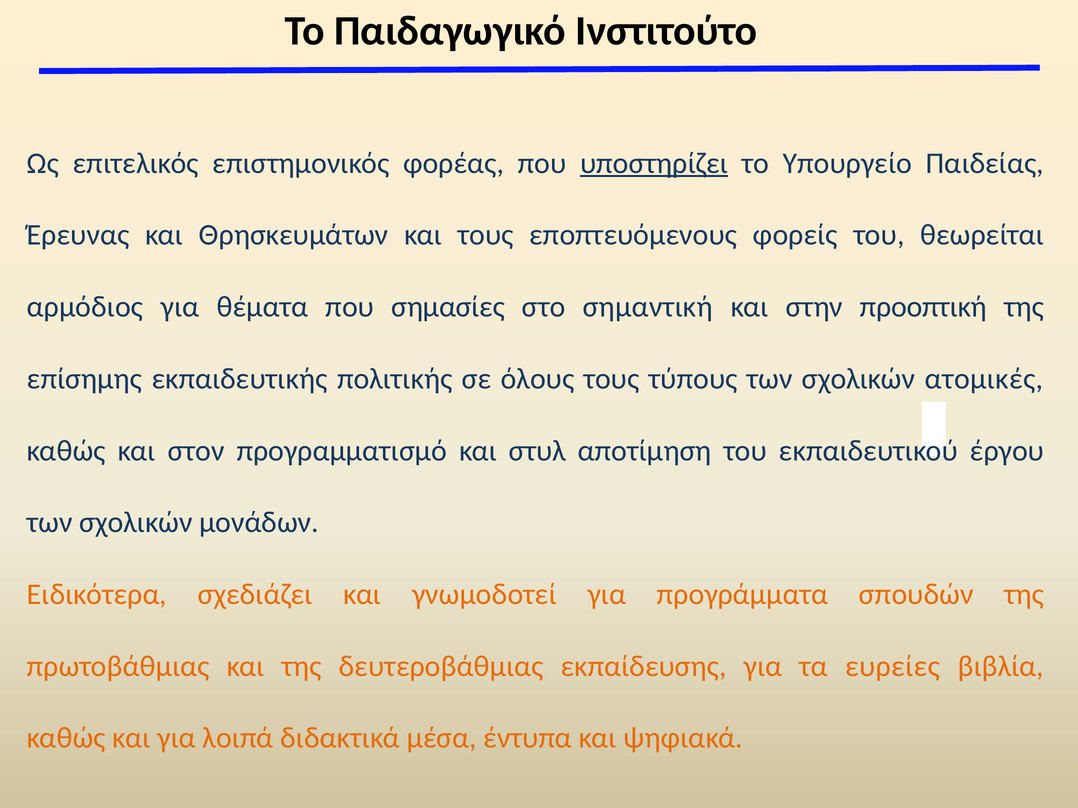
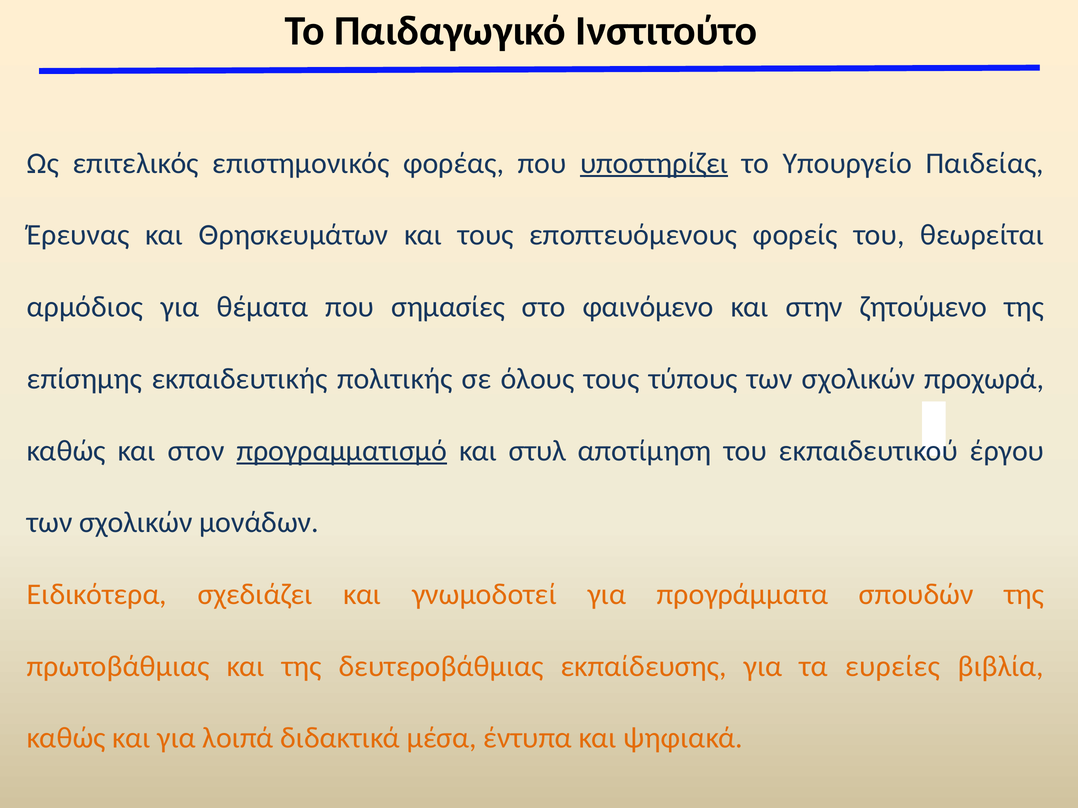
σημαντική: σημαντική -> φαινόμενο
προοπτική: προοπτική -> ζητούμενο
ατομικές: ατομικές -> προχωρά
προγραμματισμό underline: none -> present
